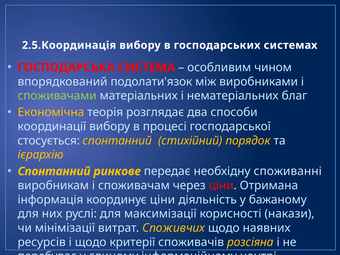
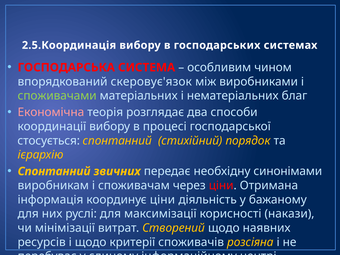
подолати'язок: подолати'язок -> скеровує'язок
Економічна colour: yellow -> pink
ринкове: ринкове -> звичних
споживанні: споживанні -> синонімами
Споживчих: Споживчих -> Створений
